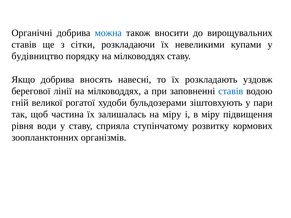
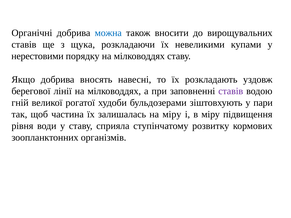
сітки: сітки -> щука
будівництво: будівництво -> нерестовими
ставів at (231, 91) colour: blue -> purple
